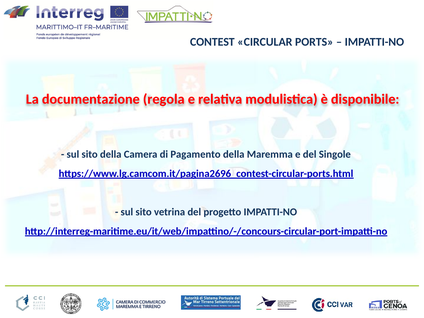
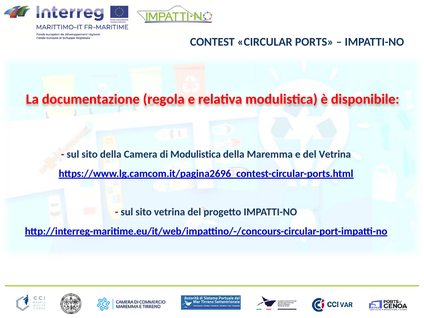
di Pagamento: Pagamento -> Modulistica
del Singole: Singole -> Vetrina
